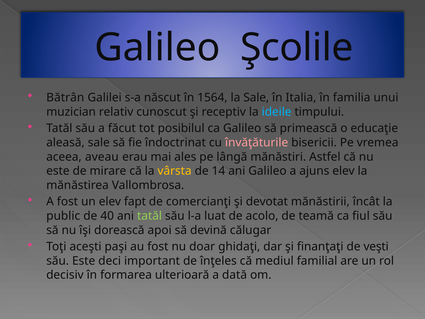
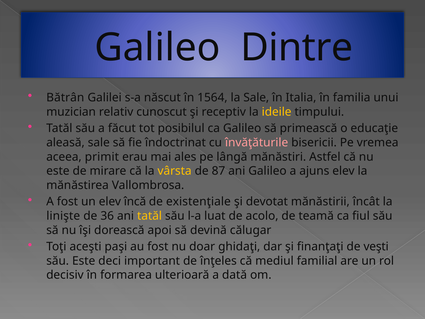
Şcolile: Şcolile -> Dintre
ideile colour: light blue -> yellow
aveau: aveau -> primit
14: 14 -> 87
fapt: fapt -> încă
comercianţi: comercianţi -> existenţiale
public: public -> linişte
40: 40 -> 36
tatăl at (150, 216) colour: light green -> yellow
